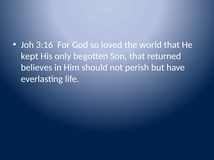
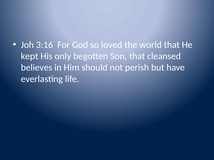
returned: returned -> cleansed
